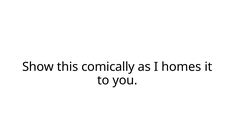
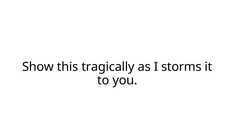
comically: comically -> tragically
homes: homes -> storms
